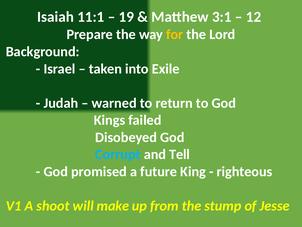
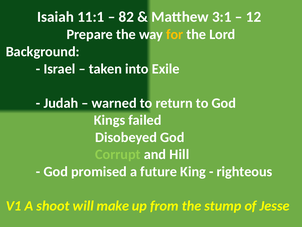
19: 19 -> 82
Corrupt colour: light blue -> light green
Tell: Tell -> Hill
